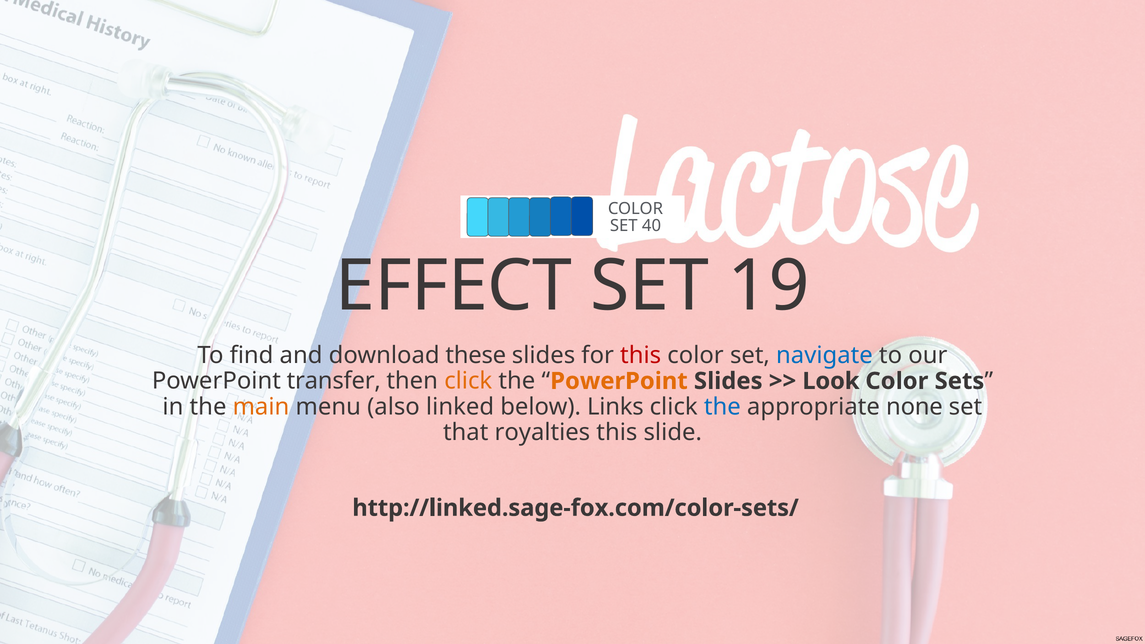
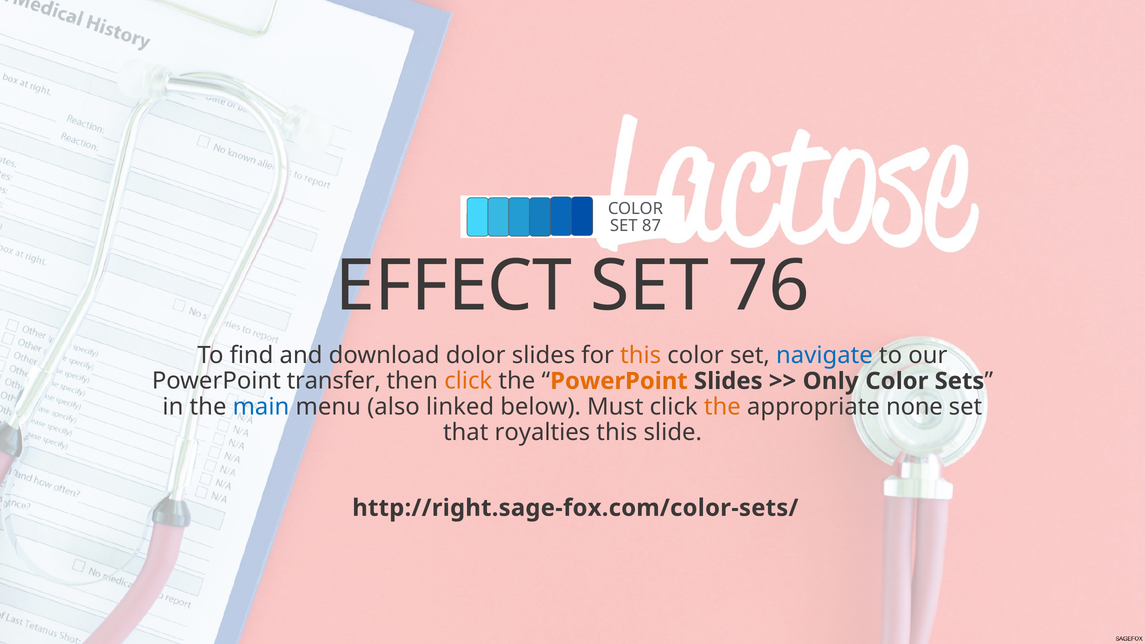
40: 40 -> 87
19: 19 -> 76
these: these -> dolor
this at (641, 355) colour: red -> orange
Look: Look -> Only
main colour: orange -> blue
Links: Links -> Must
the at (722, 407) colour: blue -> orange
http://linked.sage-fox.com/color-sets/: http://linked.sage-fox.com/color-sets/ -> http://right.sage-fox.com/color-sets/
